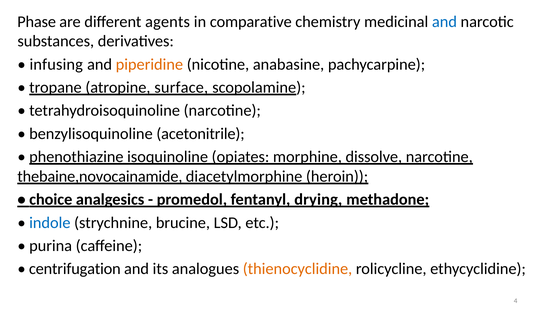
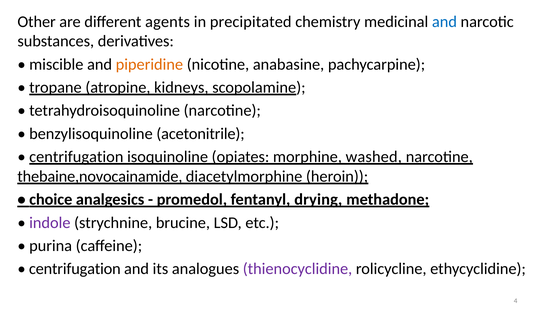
Phase: Phase -> Other
comparative: comparative -> precipitated
infusing: infusing -> miscible
surface: surface -> kidneys
phenothiazine at (76, 157): phenothiazine -> centrifugation
dissolve: dissolve -> washed
indole colour: blue -> purple
thienocyclidine colour: orange -> purple
